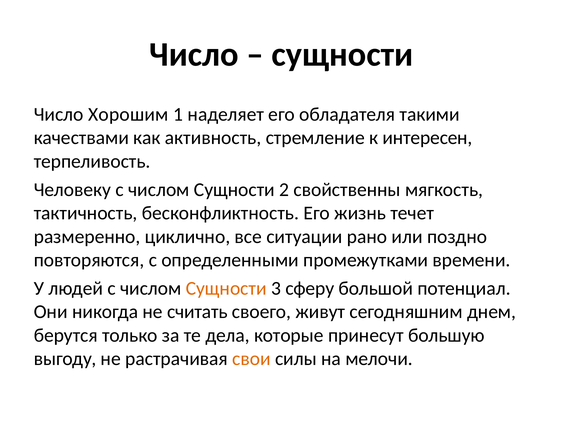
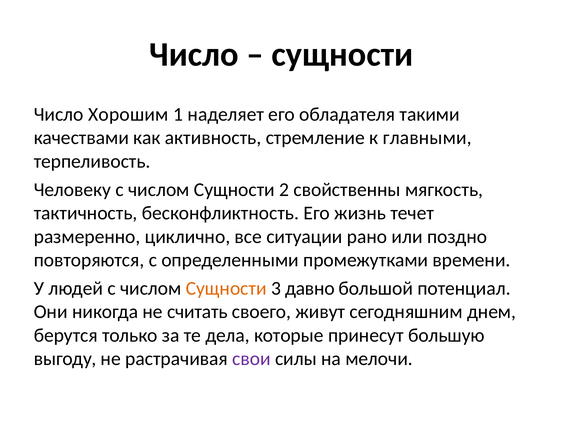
интересен: интересен -> главными
сферу: сферу -> давно
свои colour: orange -> purple
